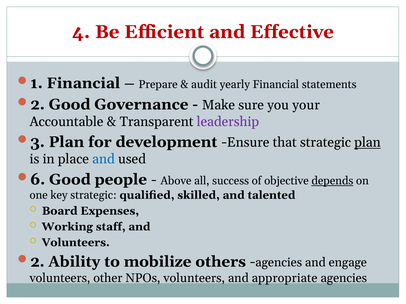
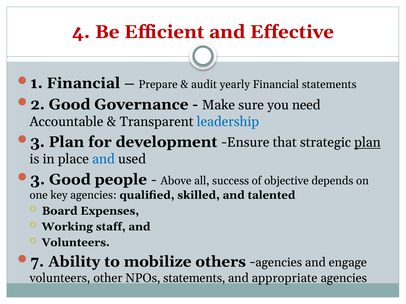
your: your -> need
leadership colour: purple -> blue
6 at (38, 180): 6 -> 3
depends underline: present -> none
key strategic: strategic -> agencies
2 at (37, 262): 2 -> 7
NPOs volunteers: volunteers -> statements
